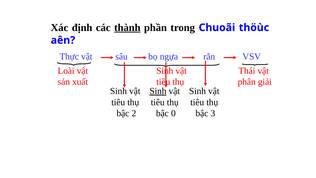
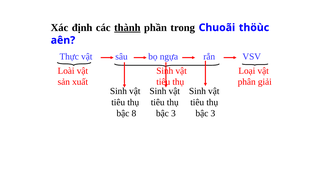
Thái: Thái -> Loại
Sinh at (158, 91) underline: present -> none
2: 2 -> 8
0 at (173, 113): 0 -> 3
